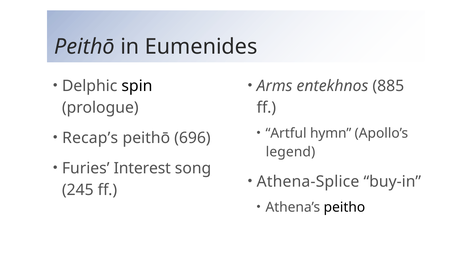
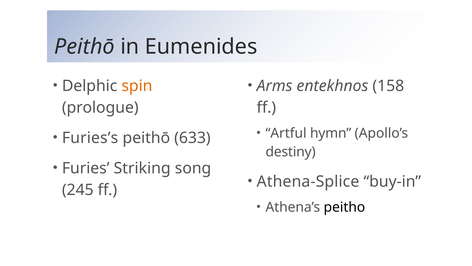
spin colour: black -> orange
885: 885 -> 158
Recap’s: Recap’s -> Furies’s
696: 696 -> 633
legend: legend -> destiny
Interest: Interest -> Striking
